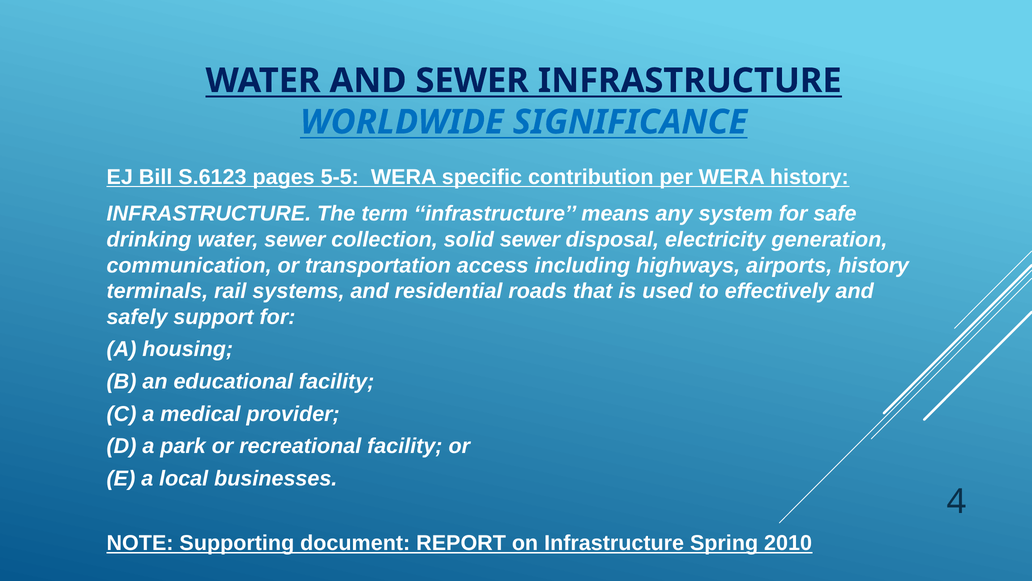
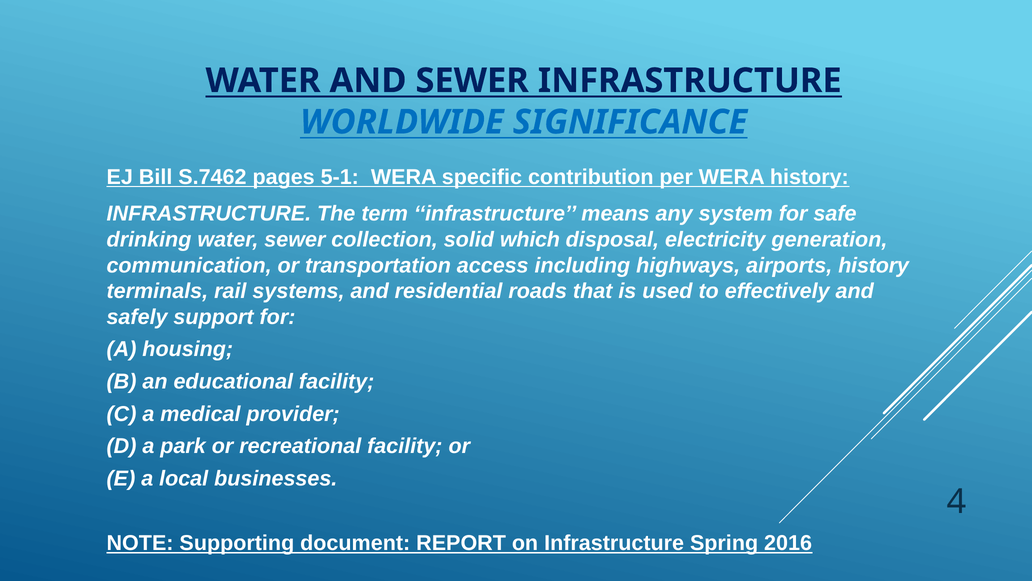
S.6123: S.6123 -> S.7462
5-5: 5-5 -> 5-1
solid sewer: sewer -> which
2010: 2010 -> 2016
